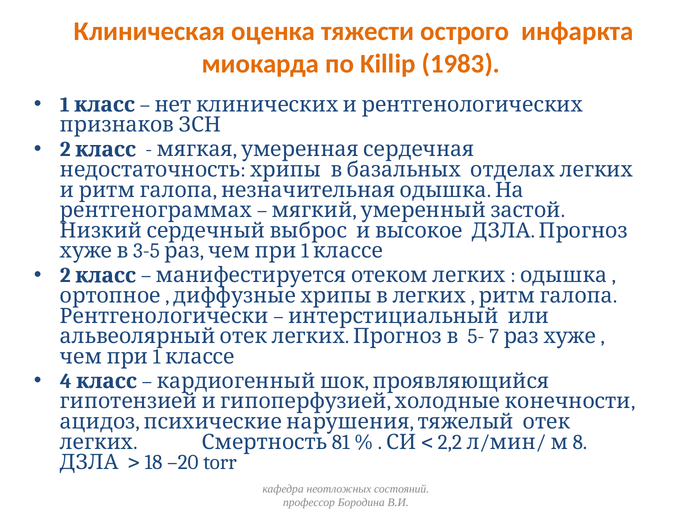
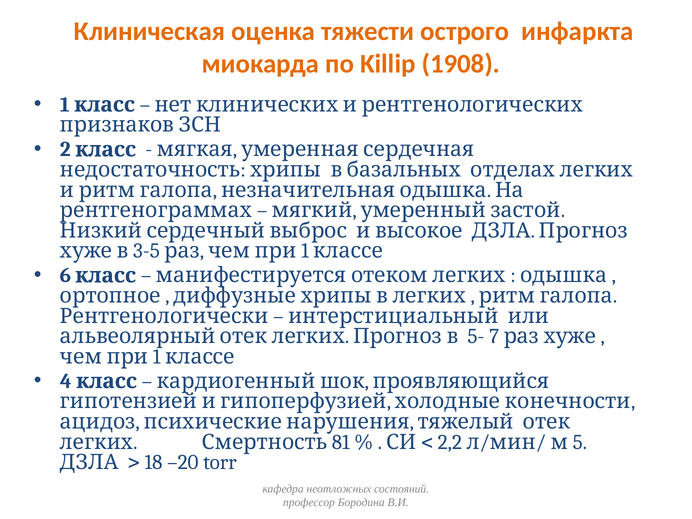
1983: 1983 -> 1908
2 at (65, 275): 2 -> 6
8: 8 -> 5
